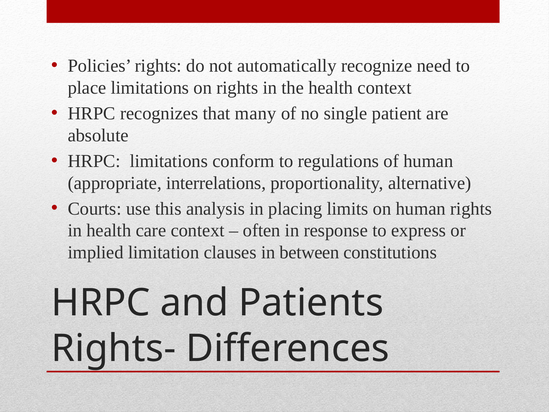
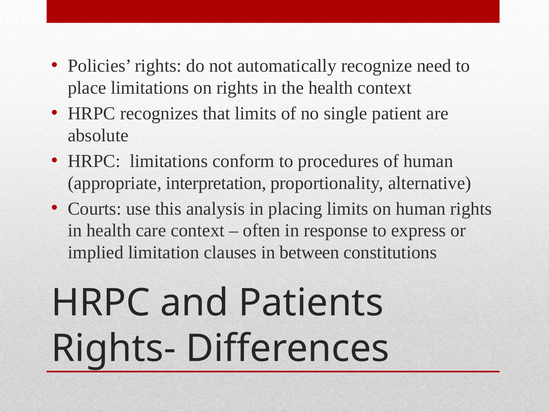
that many: many -> limits
regulations: regulations -> procedures
interrelations: interrelations -> interpretation
